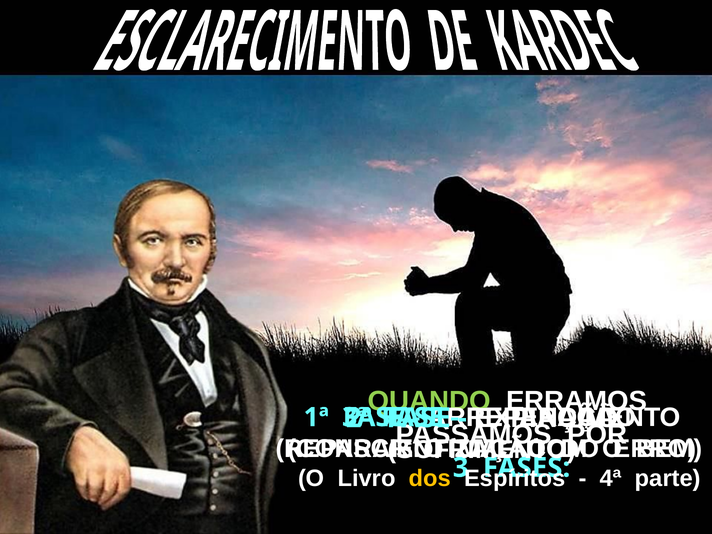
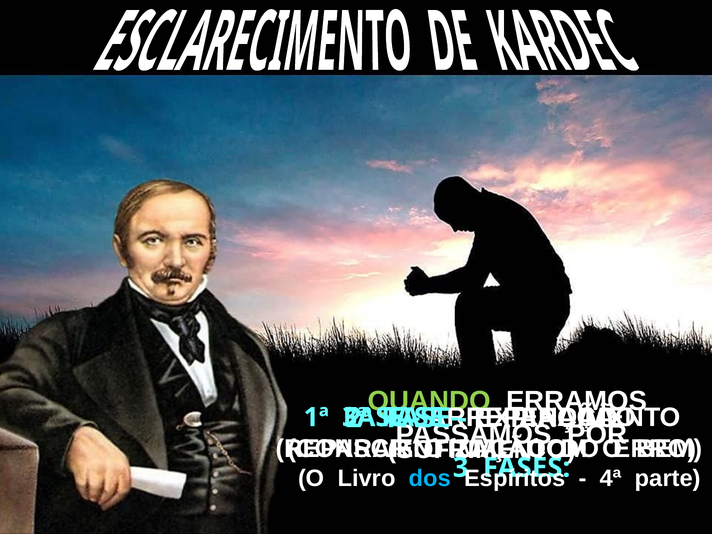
dos colour: yellow -> light blue
